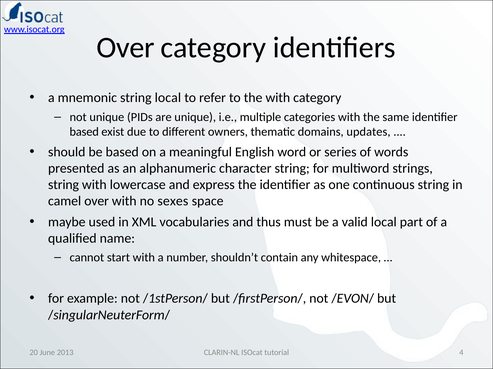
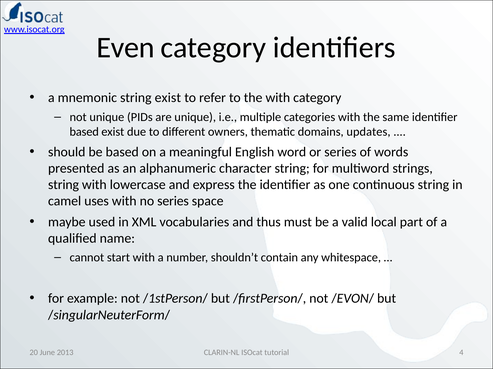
Over at (126, 48): Over -> Even
string local: local -> exist
camel over: over -> uses
no sexes: sexes -> series
